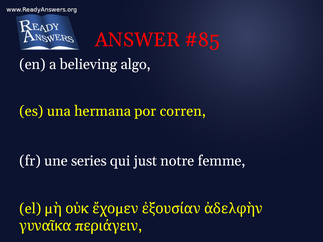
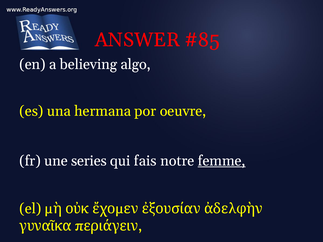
corren: corren -> oeuvre
just: just -> fais
femme underline: none -> present
